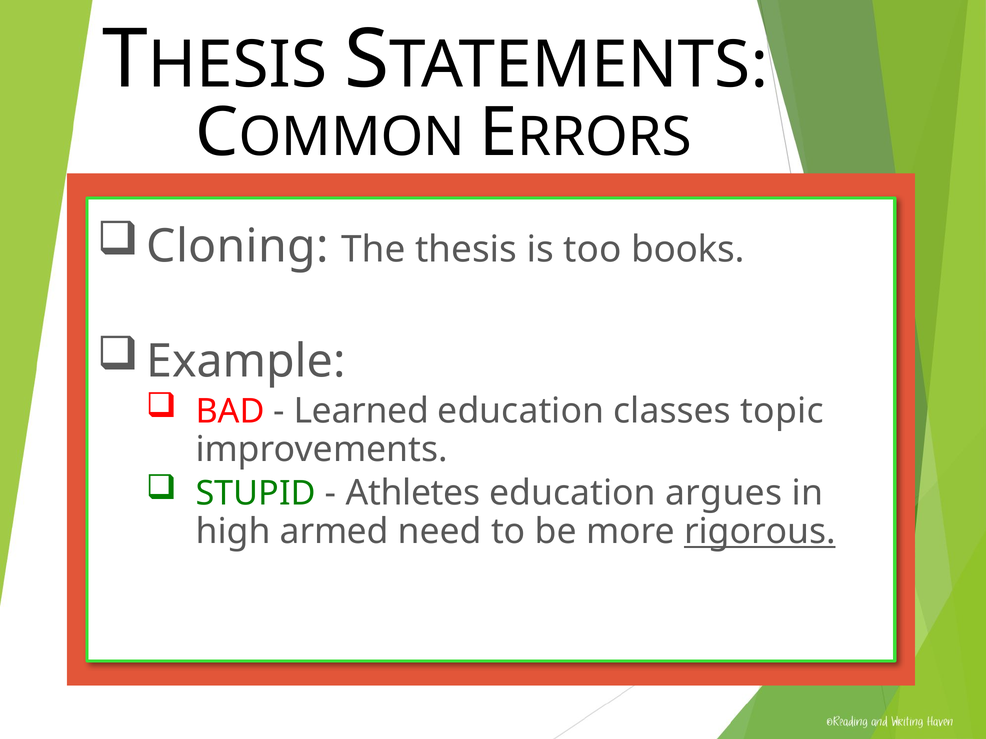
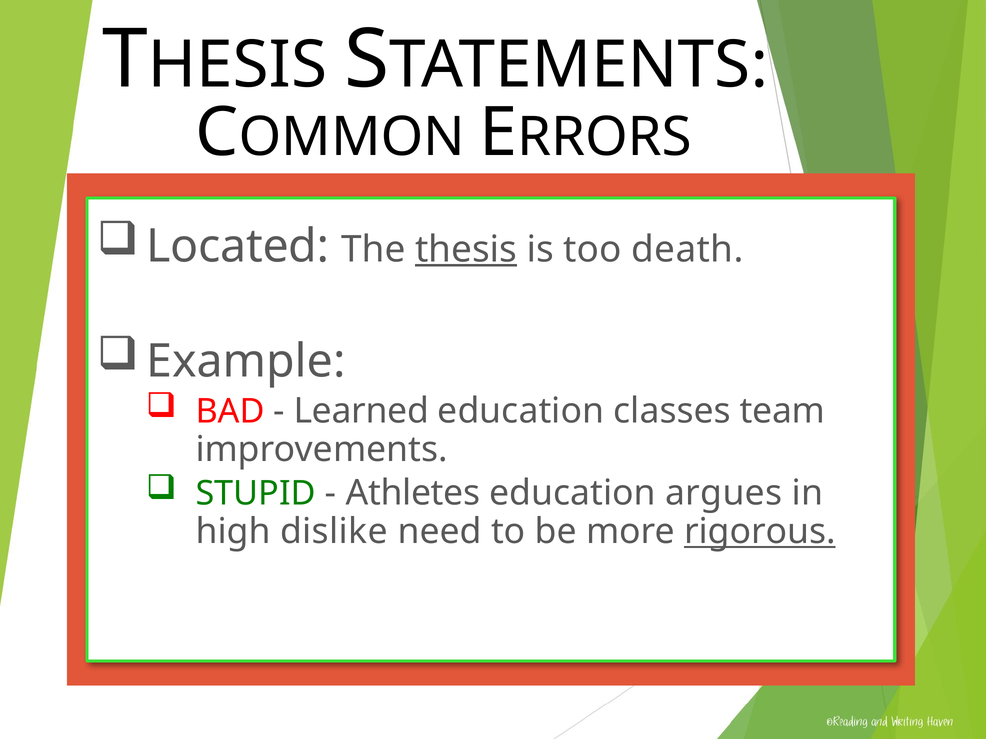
Cloning: Cloning -> Located
thesis underline: none -> present
books: books -> death
topic: topic -> team
armed: armed -> dislike
